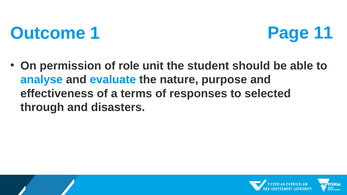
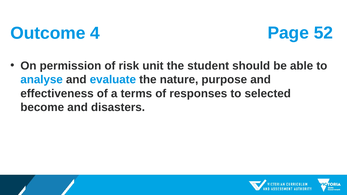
11: 11 -> 52
1: 1 -> 4
role: role -> risk
through: through -> become
